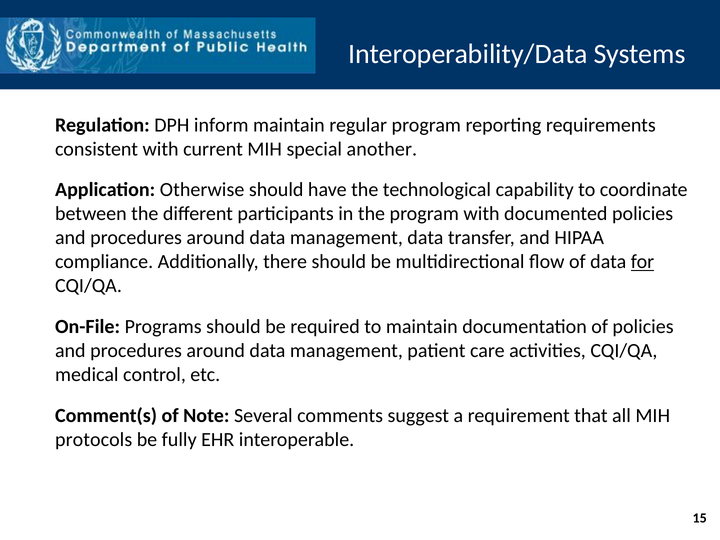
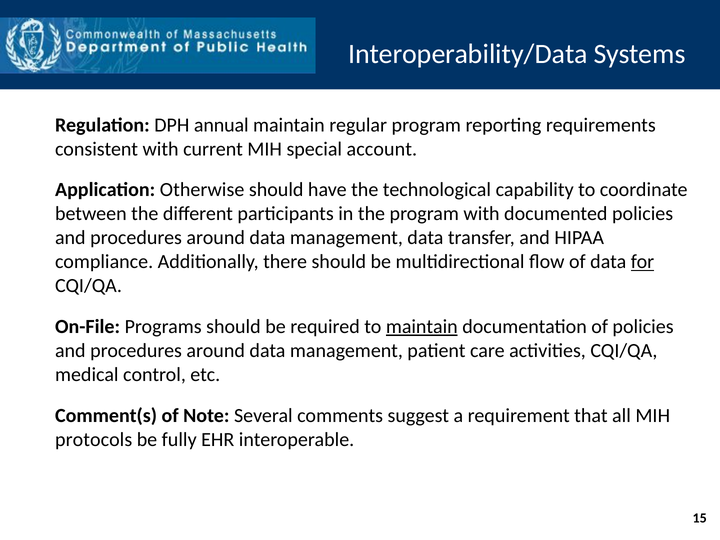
inform: inform -> annual
another: another -> account
maintain at (422, 327) underline: none -> present
